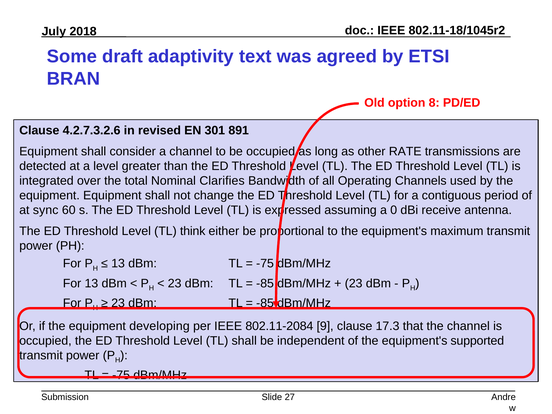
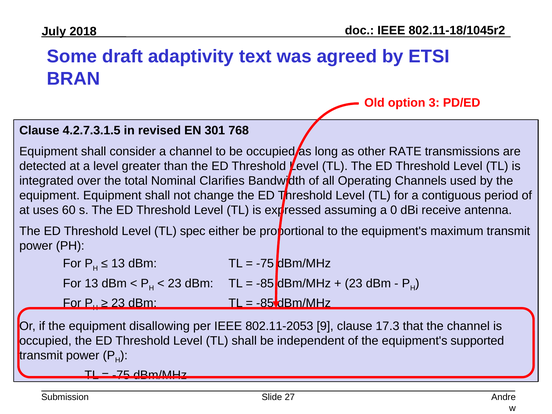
8: 8 -> 3
4.2.7.3.2.6: 4.2.7.3.2.6 -> 4.2.7.3.1.5
891: 891 -> 768
sync: sync -> uses
think: think -> spec
developing: developing -> disallowing
802.11-2084: 802.11-2084 -> 802.11-2053
